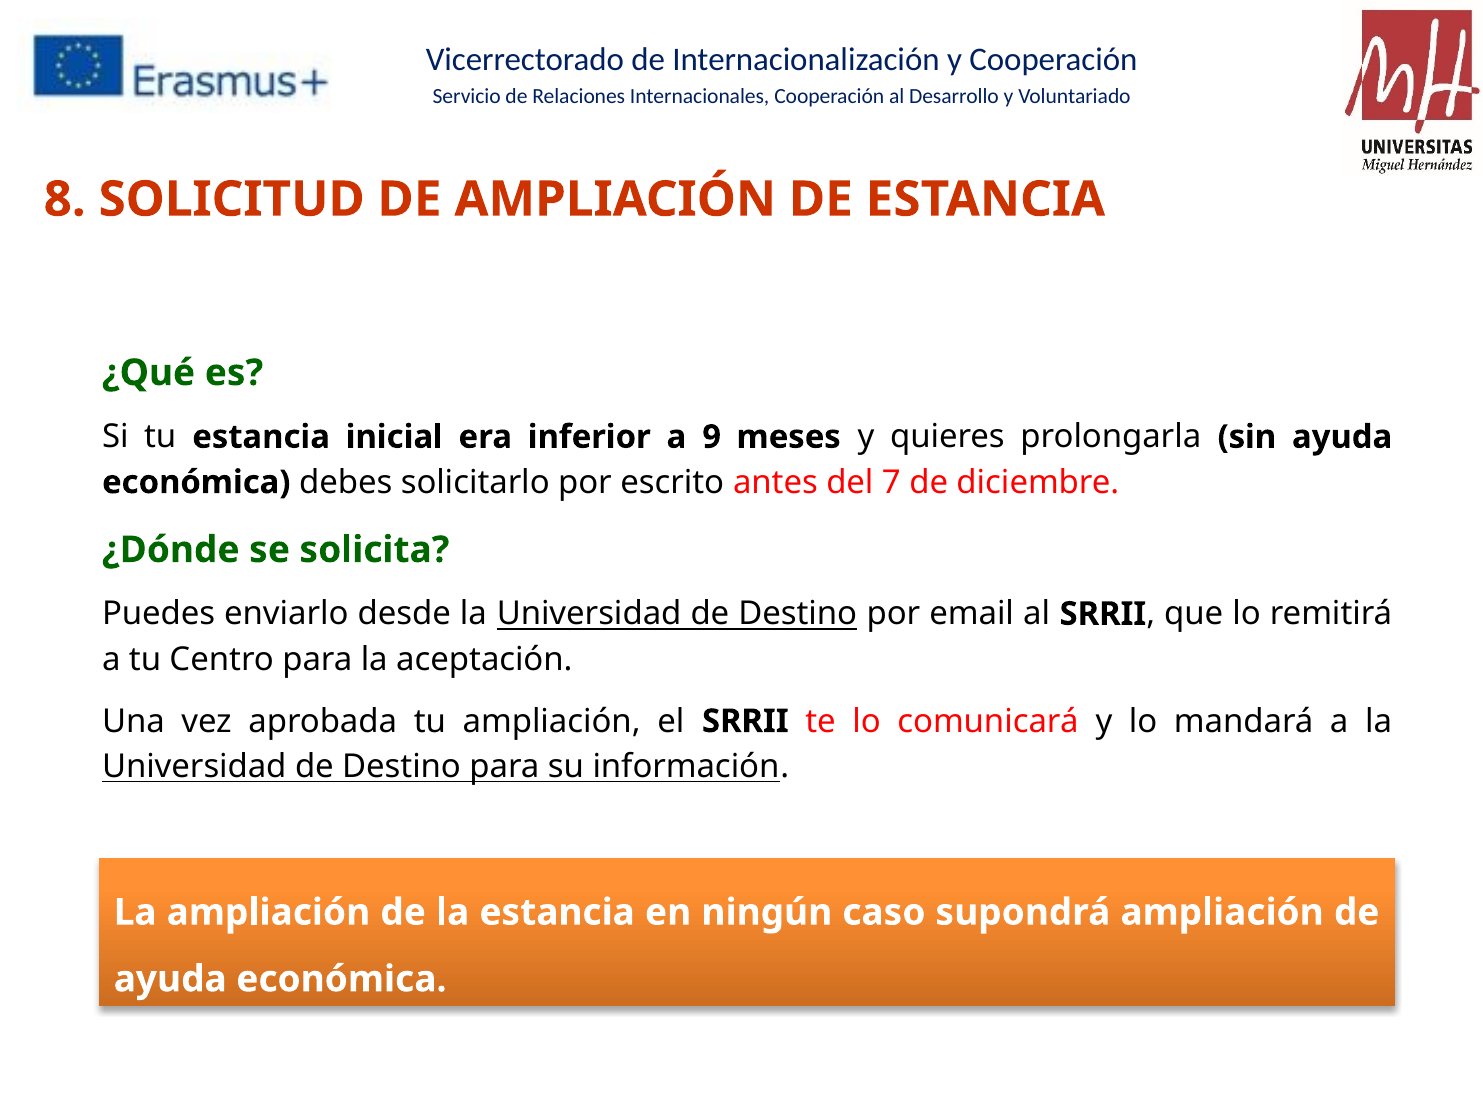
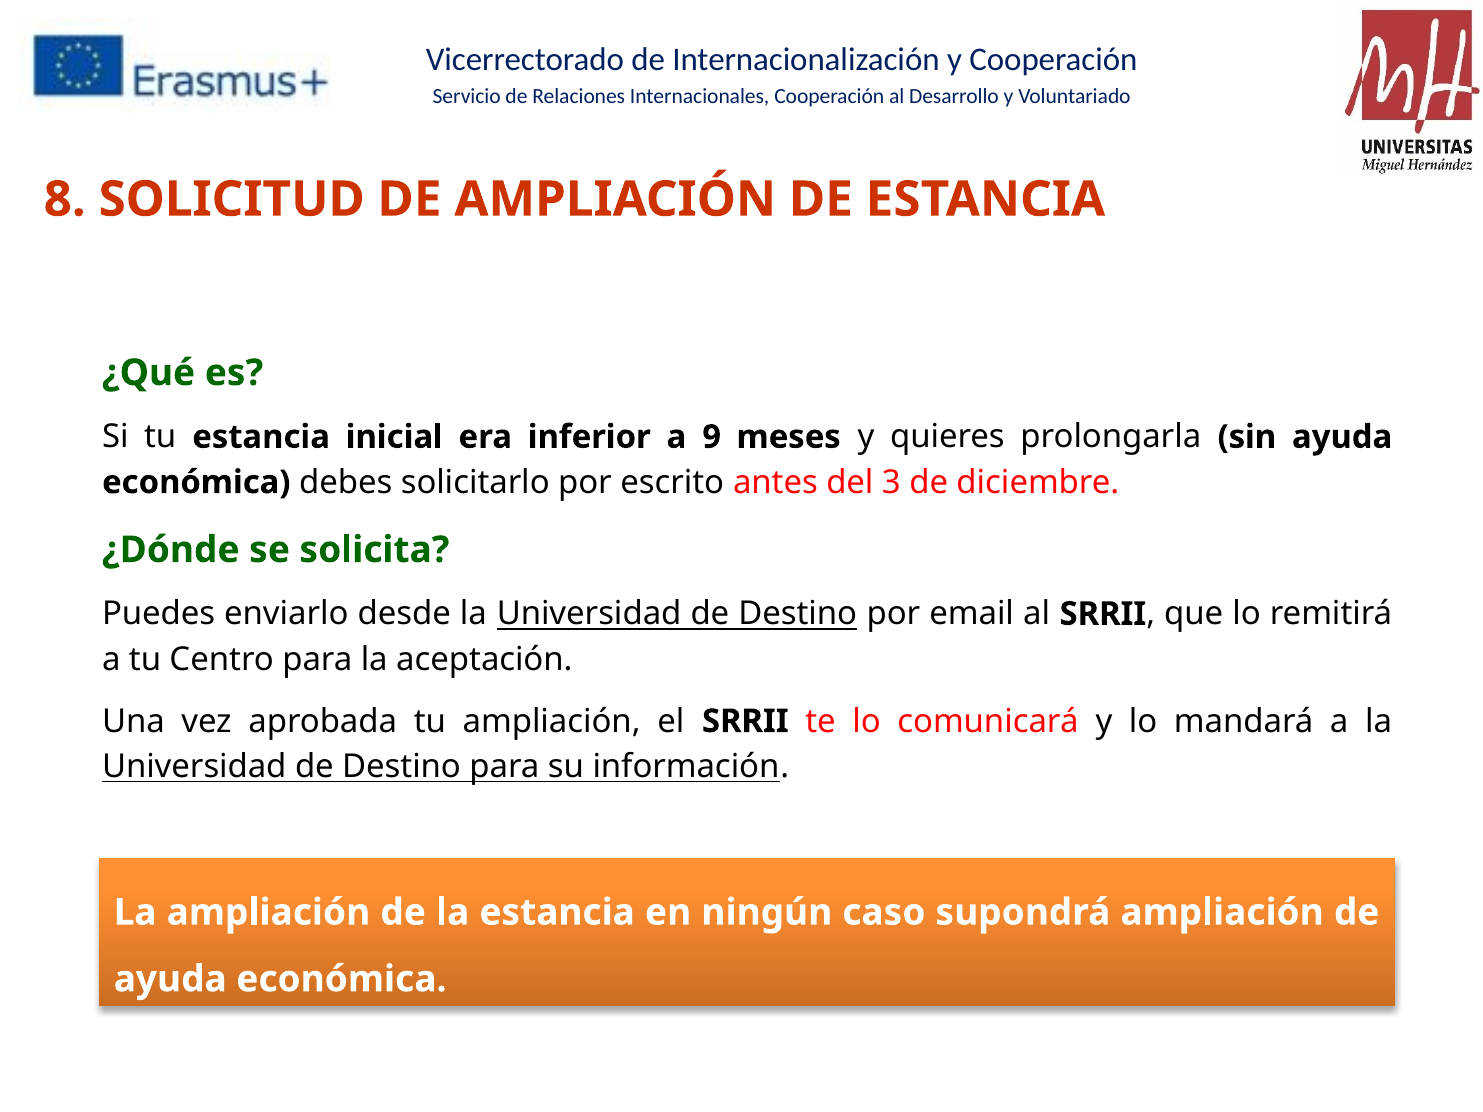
7: 7 -> 3
